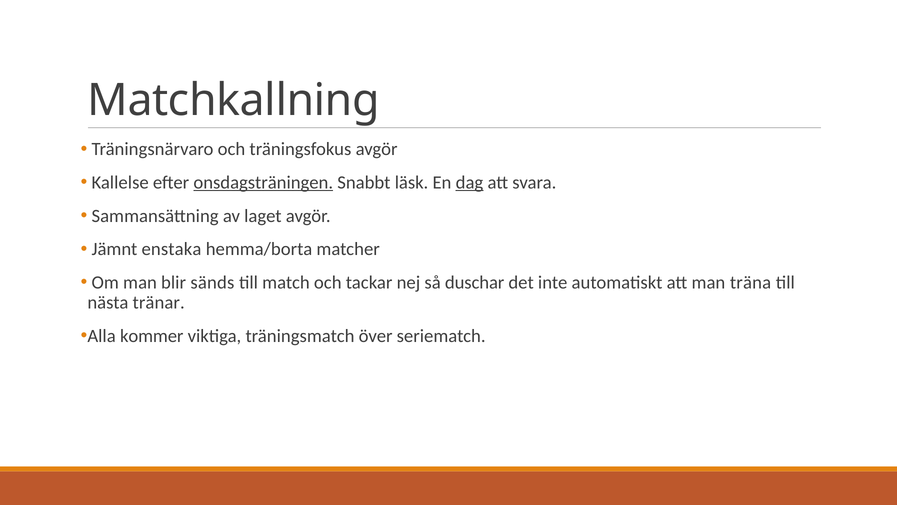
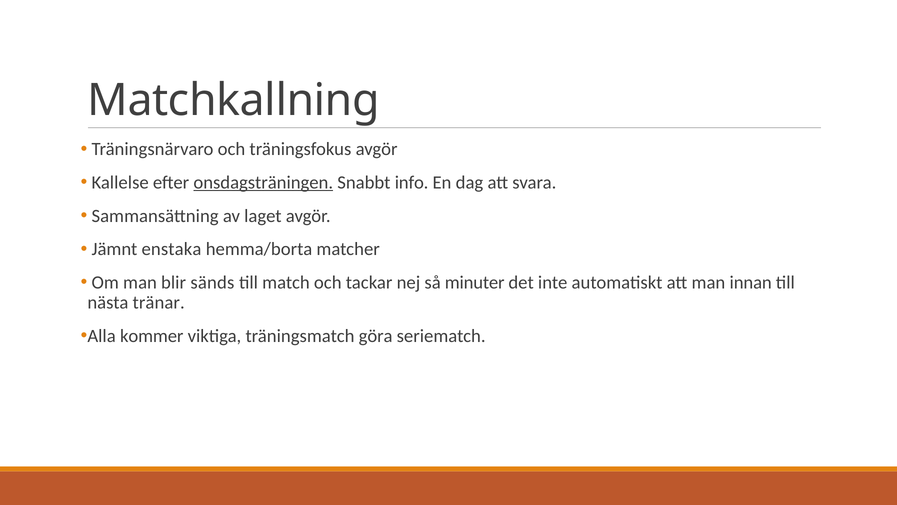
läsk: läsk -> info
dag underline: present -> none
duschar: duschar -> minuter
träna: träna -> innan
över: över -> göra
